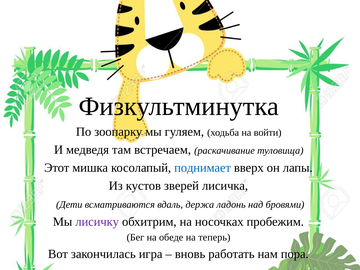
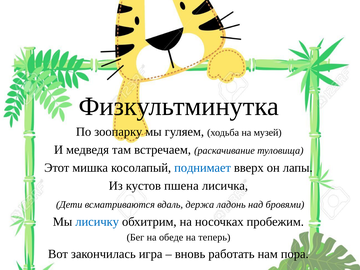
войти: войти -> музей
зверей: зверей -> пшена
лисичку colour: purple -> blue
